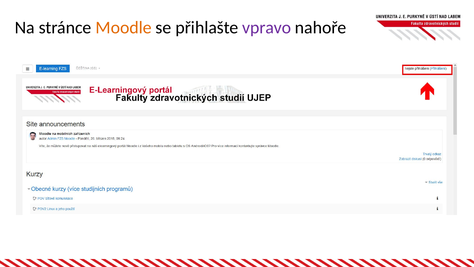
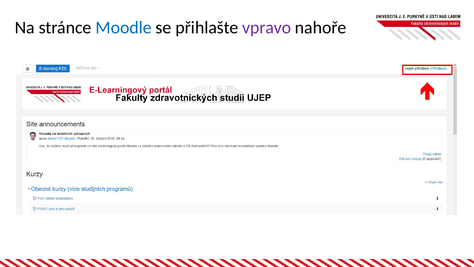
Moodle colour: orange -> blue
